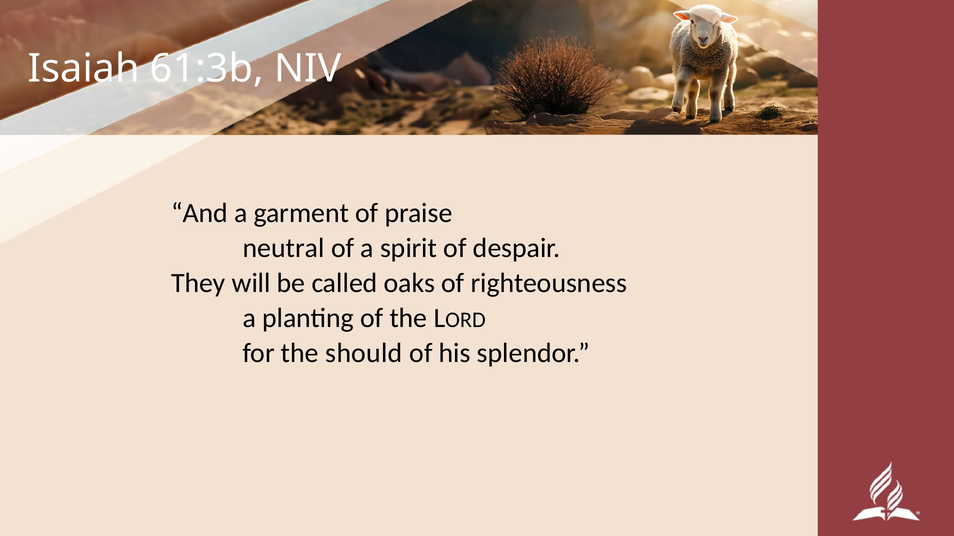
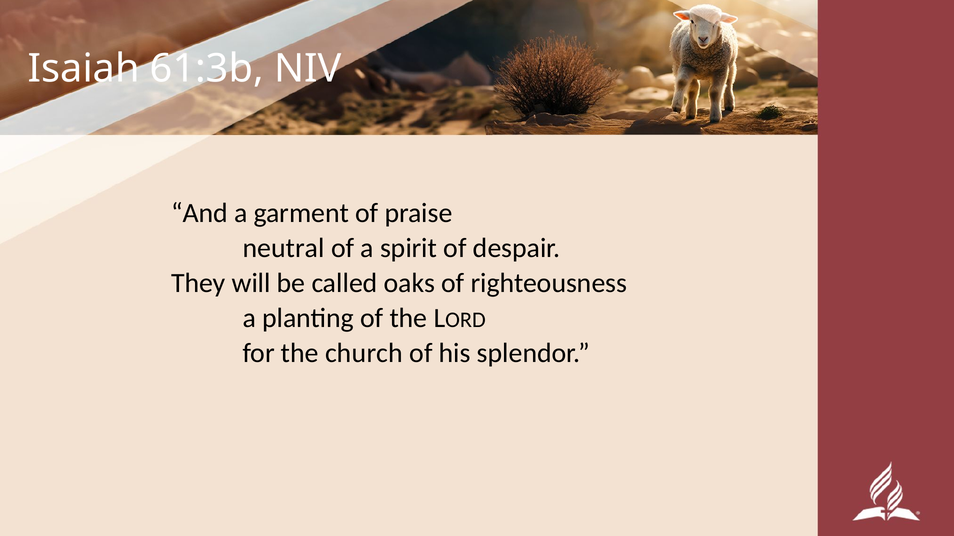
should: should -> church
